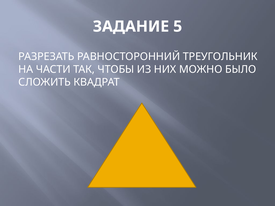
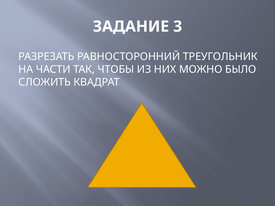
5: 5 -> 3
